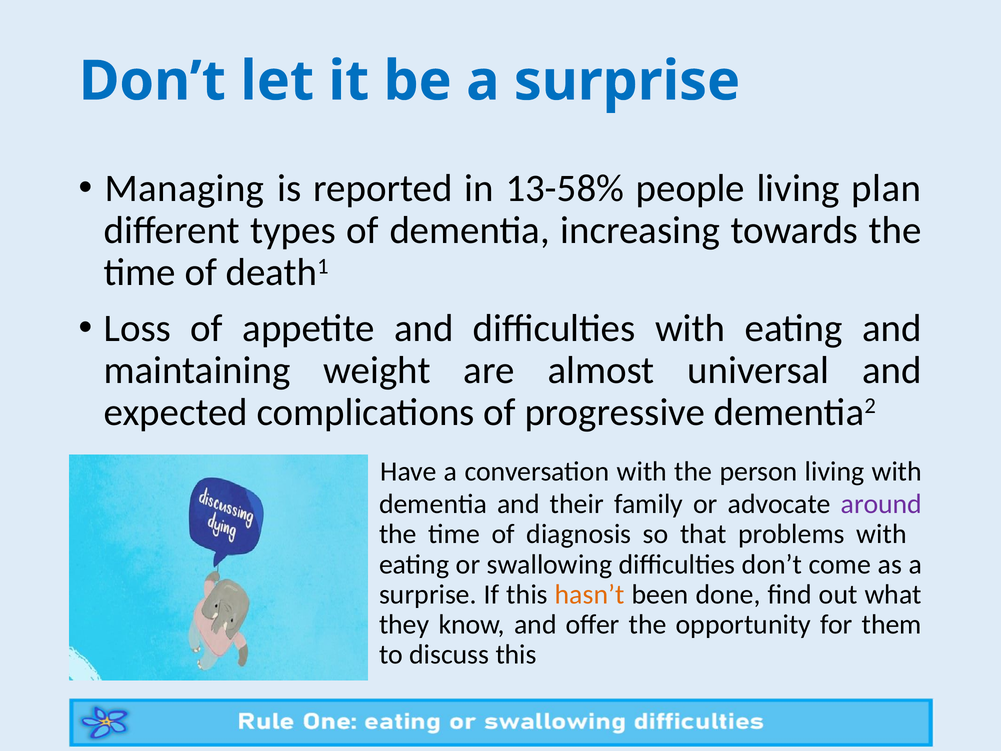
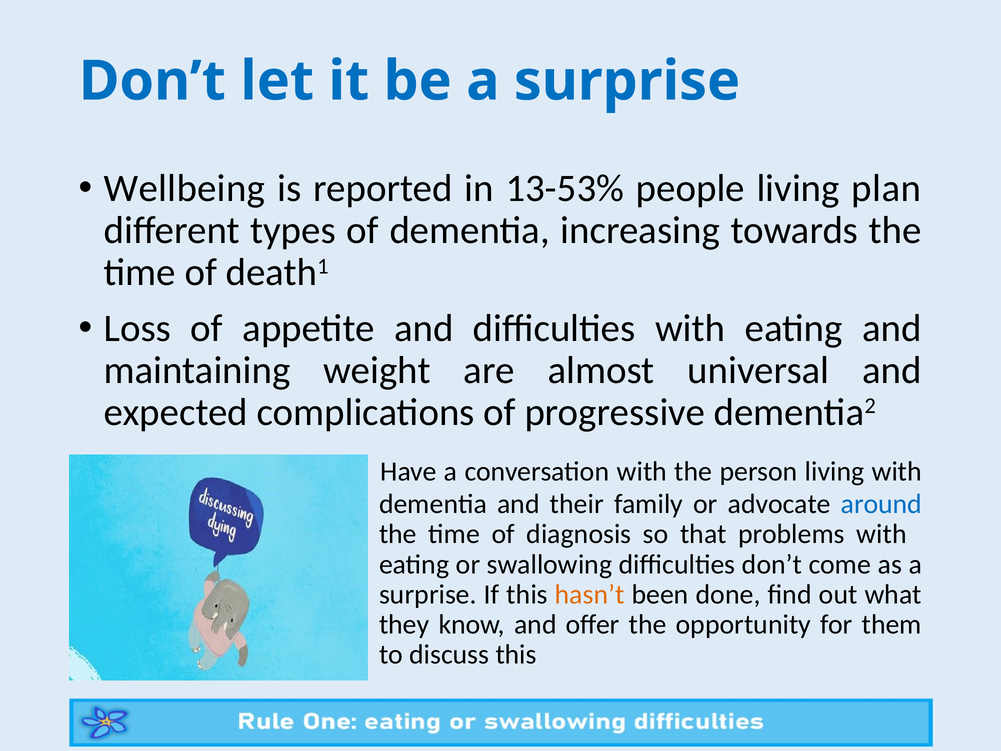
Managing: Managing -> Wellbeing
13-58%: 13-58% -> 13-53%
around colour: purple -> blue
